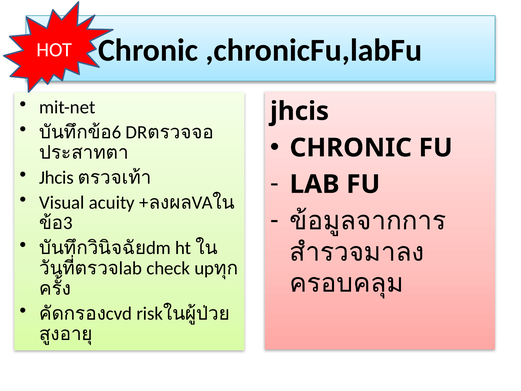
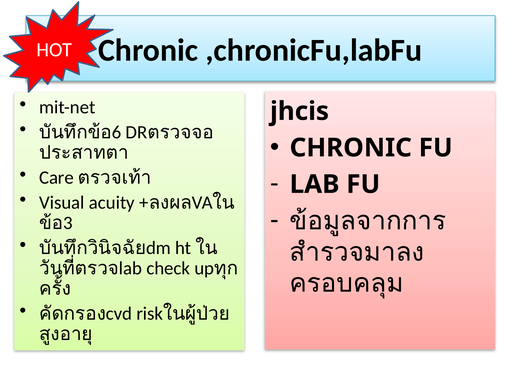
Jhcis at (56, 178): Jhcis -> Care
